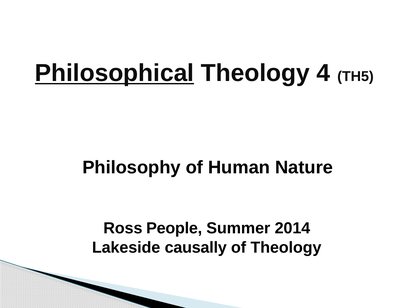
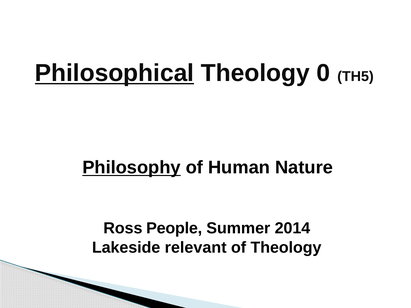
4: 4 -> 0
Philosophy underline: none -> present
causally: causally -> relevant
